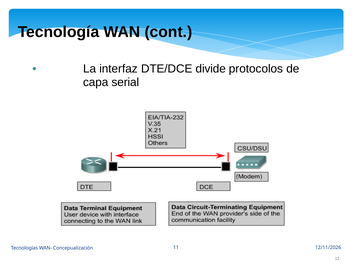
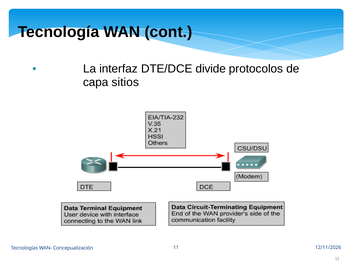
serial: serial -> sitios
